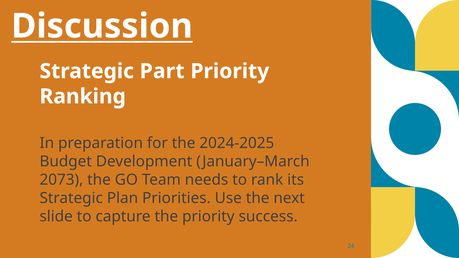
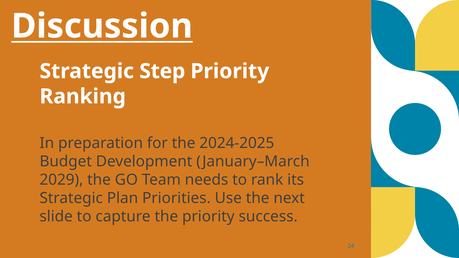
Part: Part -> Step
2073: 2073 -> 2029
